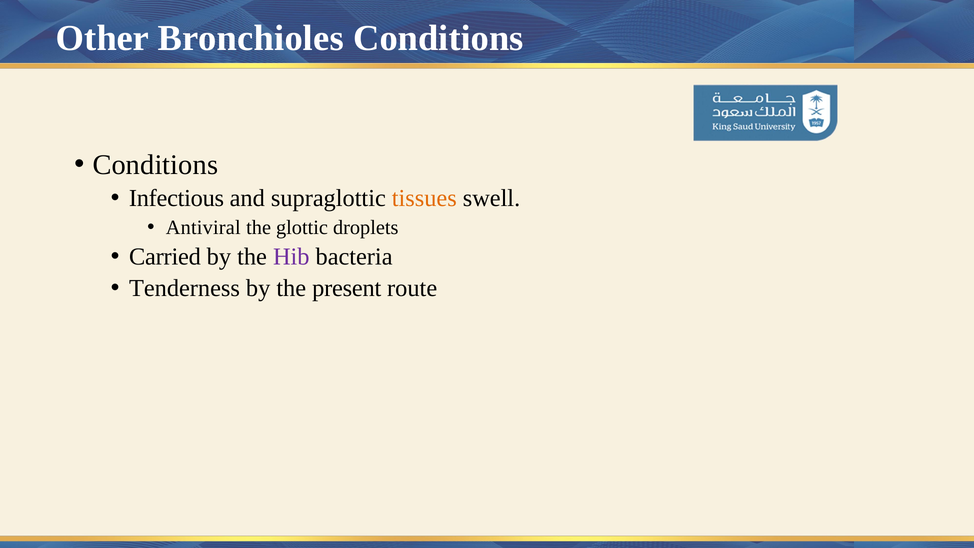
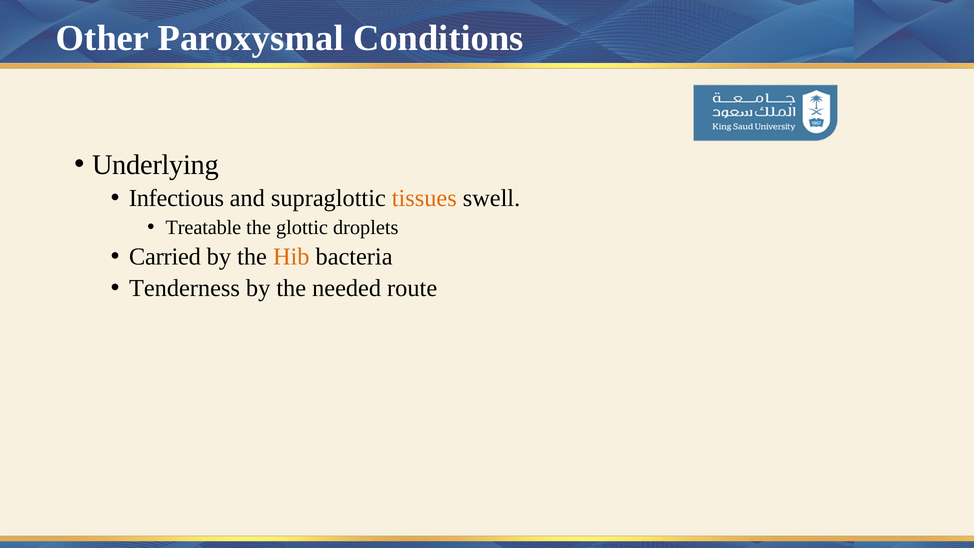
Bronchioles: Bronchioles -> Paroxysmal
Conditions at (155, 165): Conditions -> Underlying
Antiviral: Antiviral -> Treatable
Hib colour: purple -> orange
present: present -> needed
